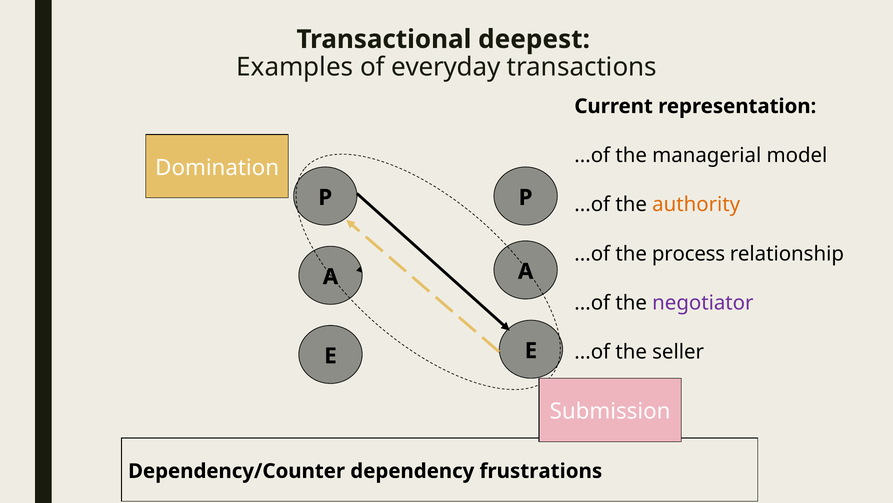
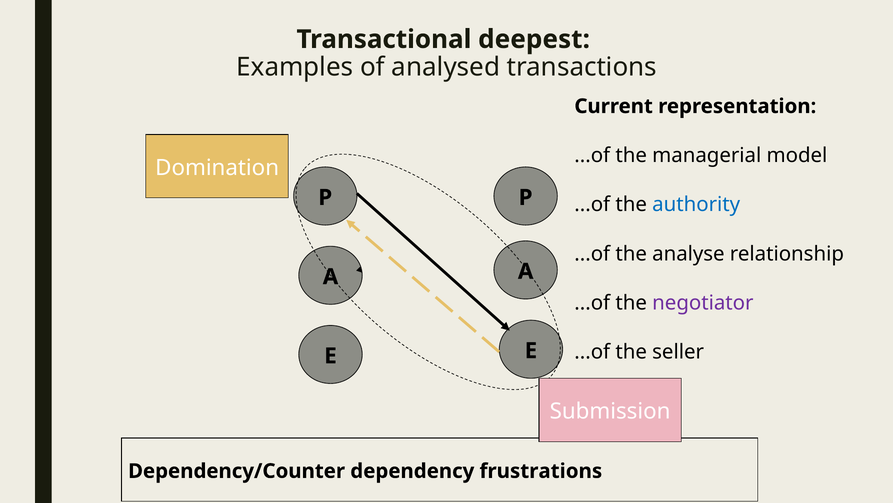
everyday: everyday -> analysed
authority colour: orange -> blue
process: process -> analyse
